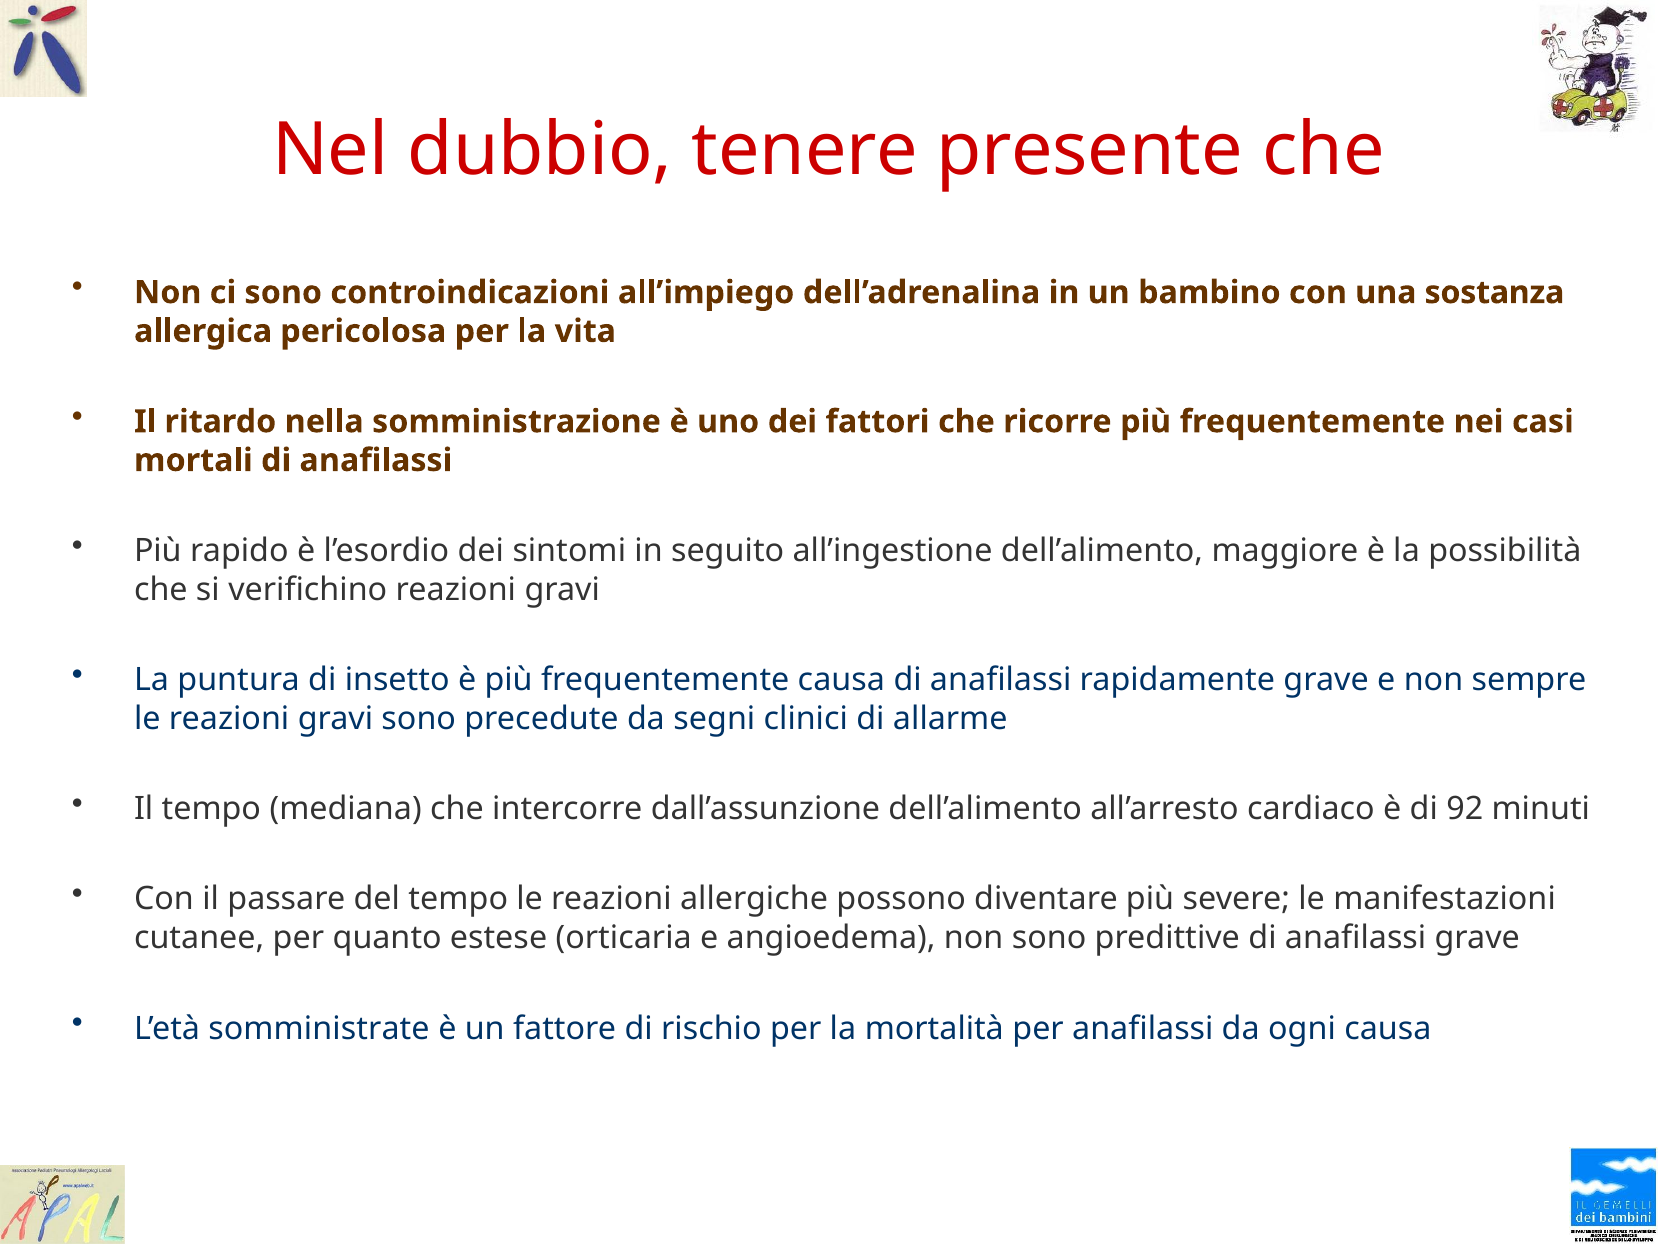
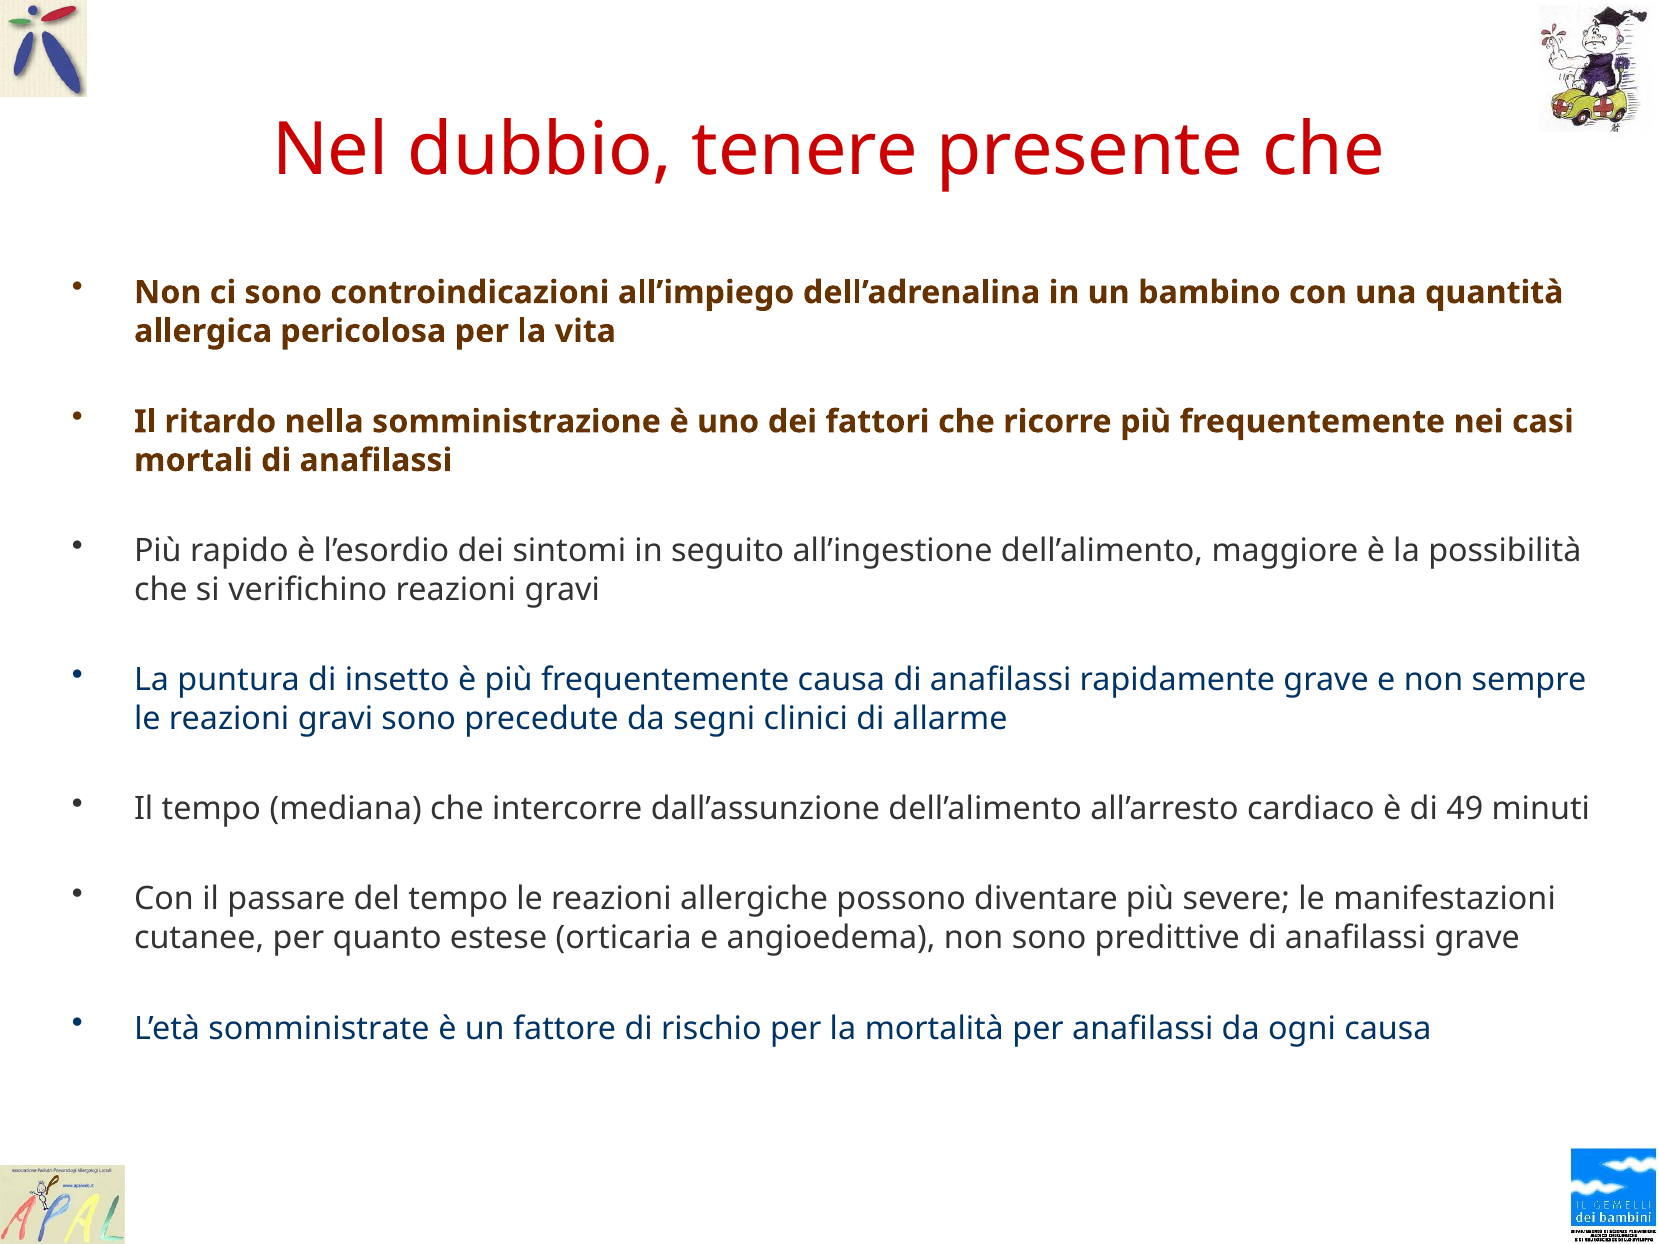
sostanza: sostanza -> quantità
92: 92 -> 49
